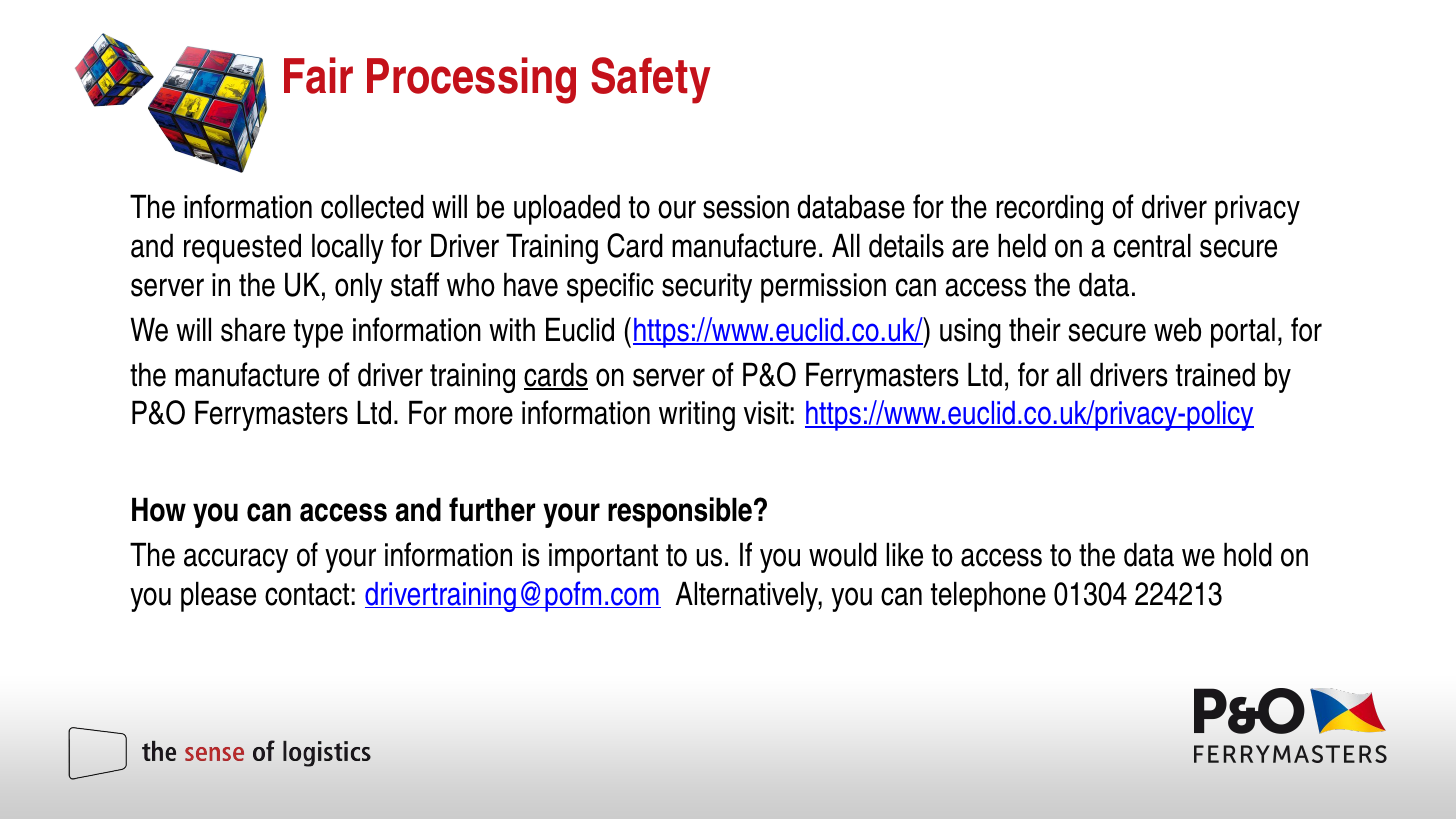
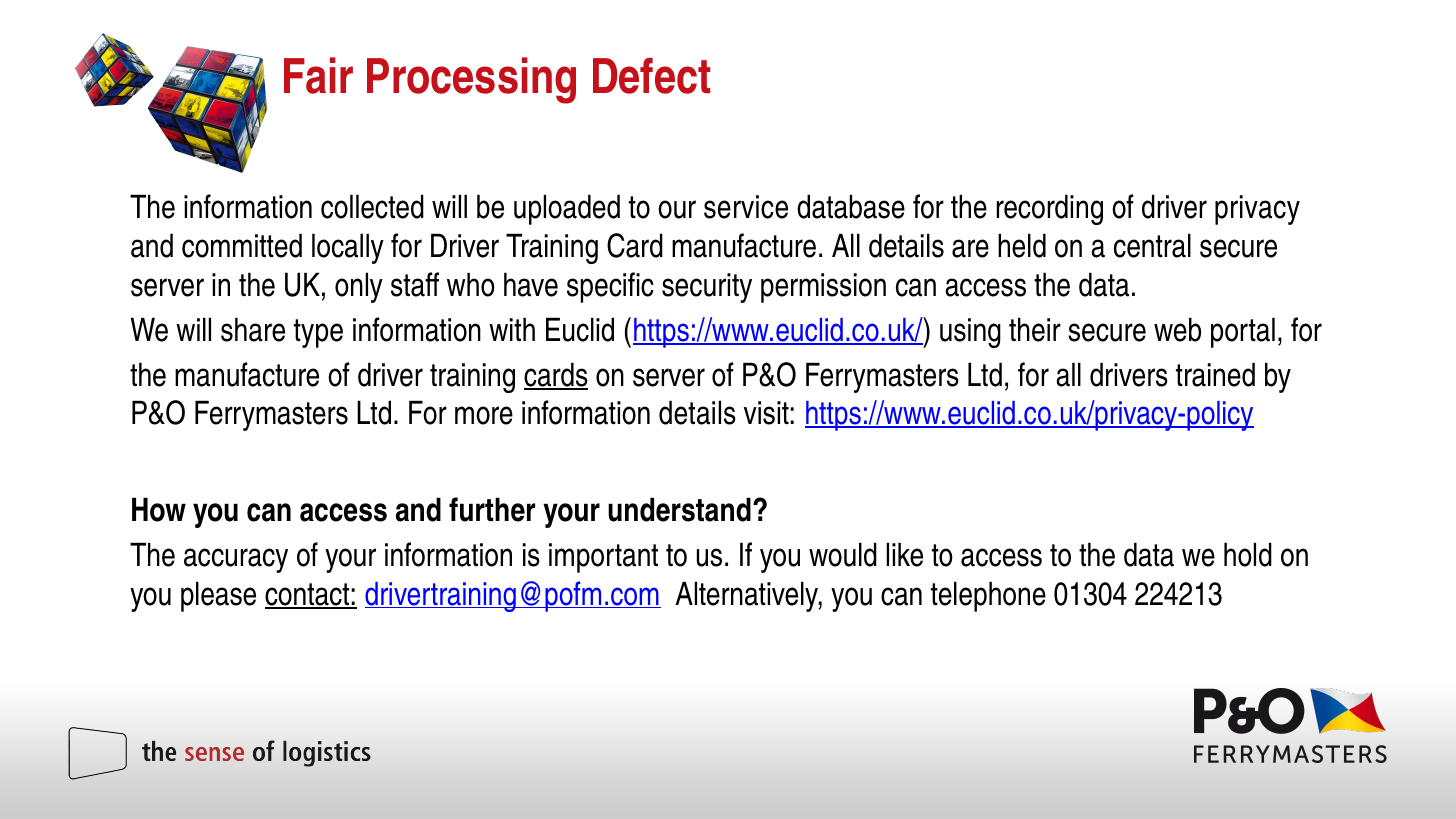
Safety: Safety -> Defect
session: session -> service
requested: requested -> committed
information writing: writing -> details
responsible: responsible -> understand
contact underline: none -> present
